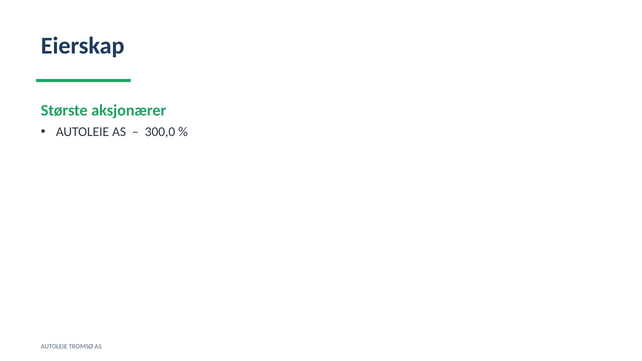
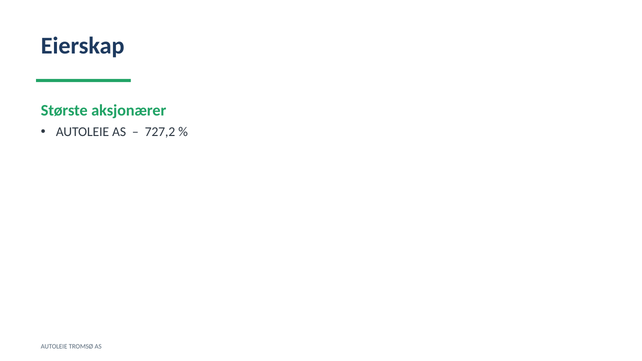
300,0: 300,0 -> 727,2
